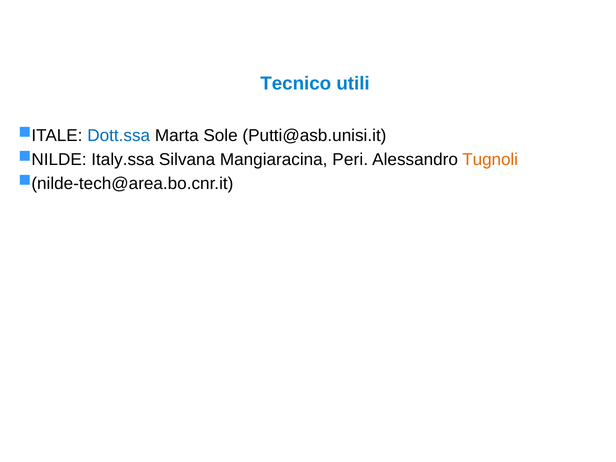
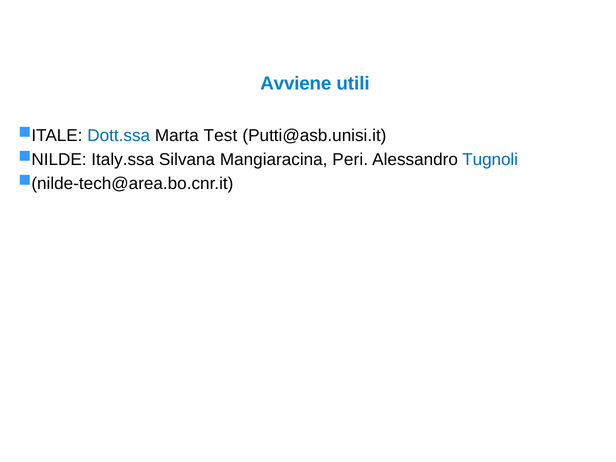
Tecnico: Tecnico -> Avviene
Sole: Sole -> Test
Tugnoli colour: orange -> blue
